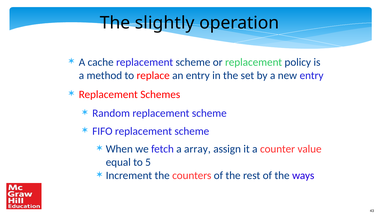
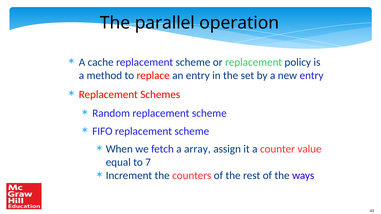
slightly: slightly -> parallel
5: 5 -> 7
